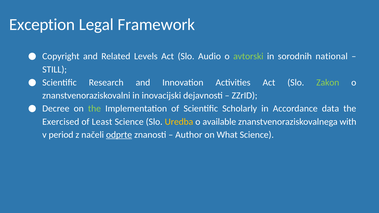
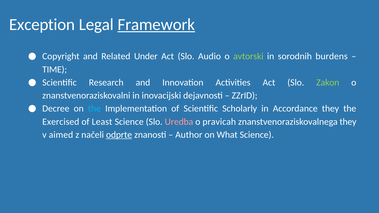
Framework underline: none -> present
Levels: Levels -> Under
national: national -> burdens
STILL: STILL -> TIME
the at (94, 109) colour: light green -> light blue
Accordance data: data -> they
Uredba colour: yellow -> pink
available: available -> pravicah
znanstvenoraziskovalnega with: with -> they
period: period -> aimed
